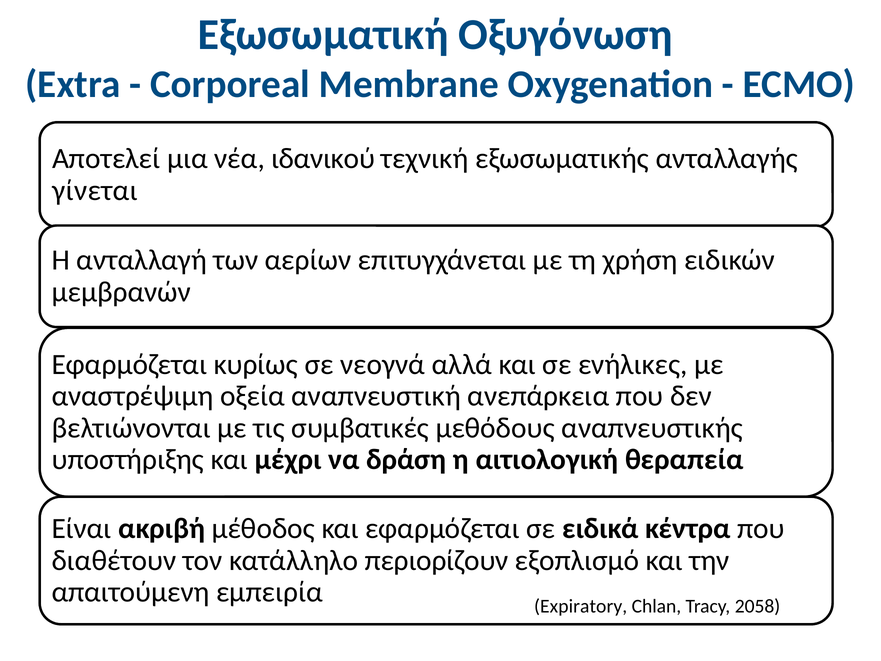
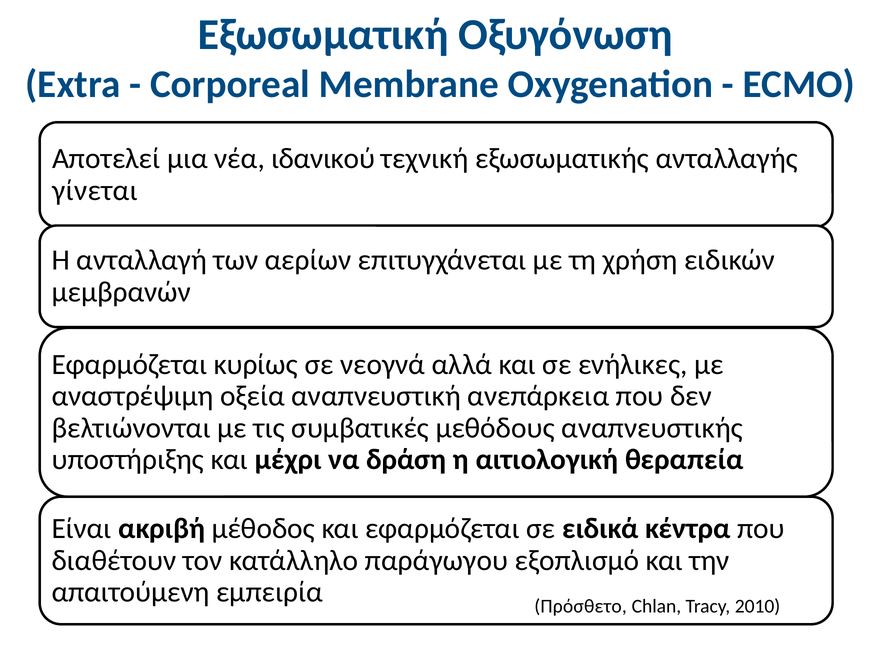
περιορίζουν: περιορίζουν -> παράγωγου
Expiratory: Expiratory -> Πρόσθετο
2058: 2058 -> 2010
